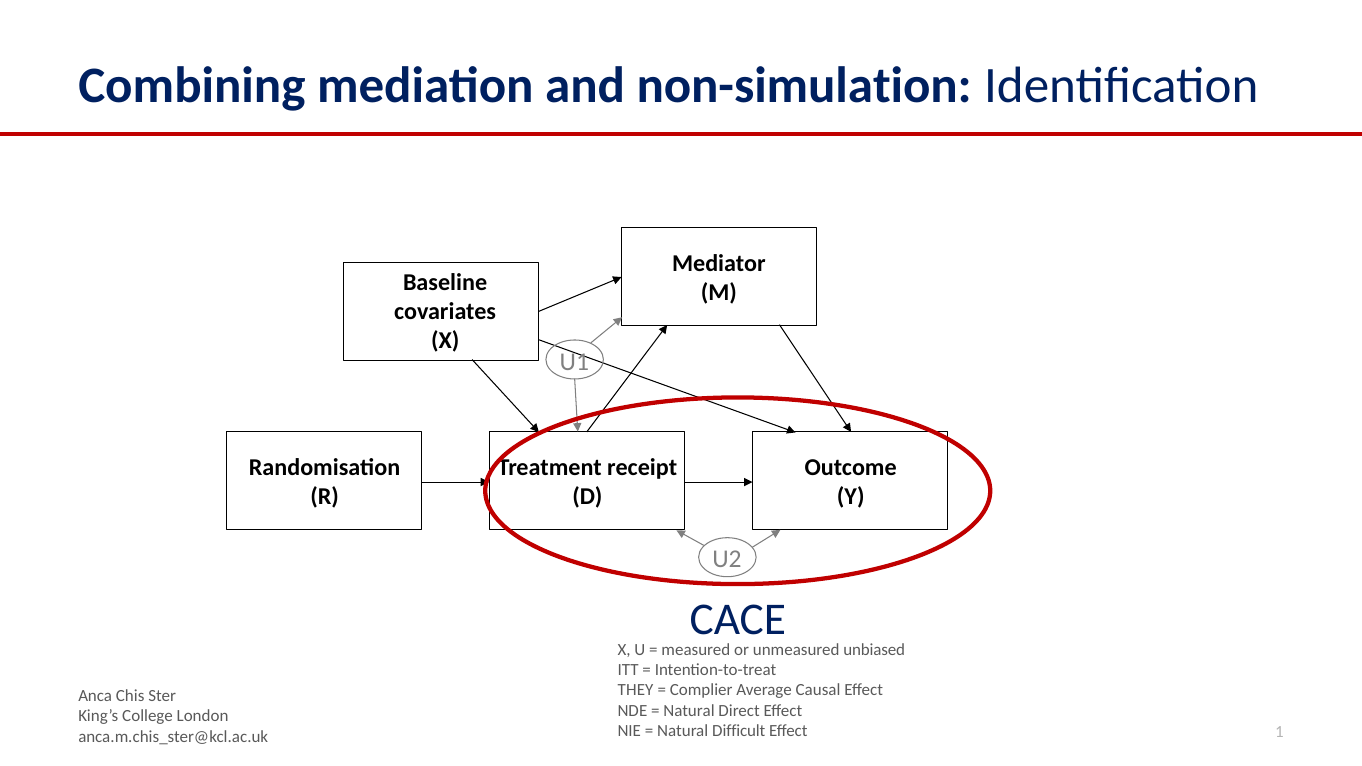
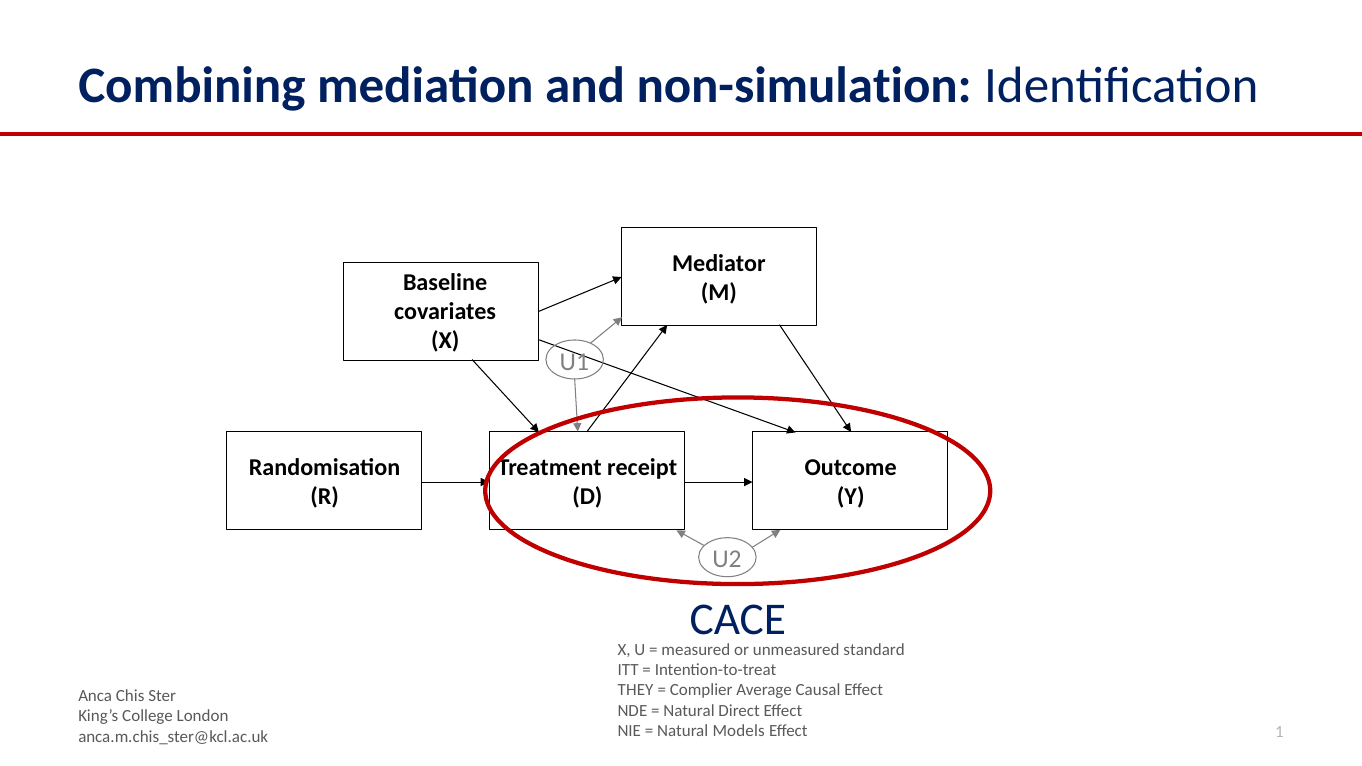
unbiased: unbiased -> standard
Difficult: Difficult -> Models
